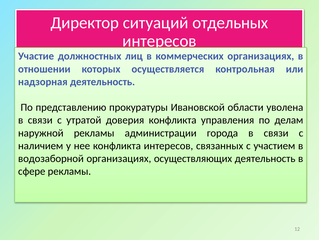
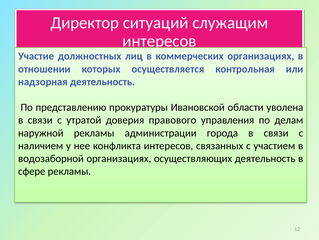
отдельных: отдельных -> служащим
доверия конфликта: конфликта -> правового
